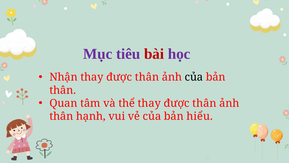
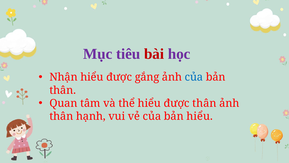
Nhận thay: thay -> hiểu
thân at (147, 77): thân -> gắng
của at (194, 77) colour: black -> blue
thể thay: thay -> hiểu
